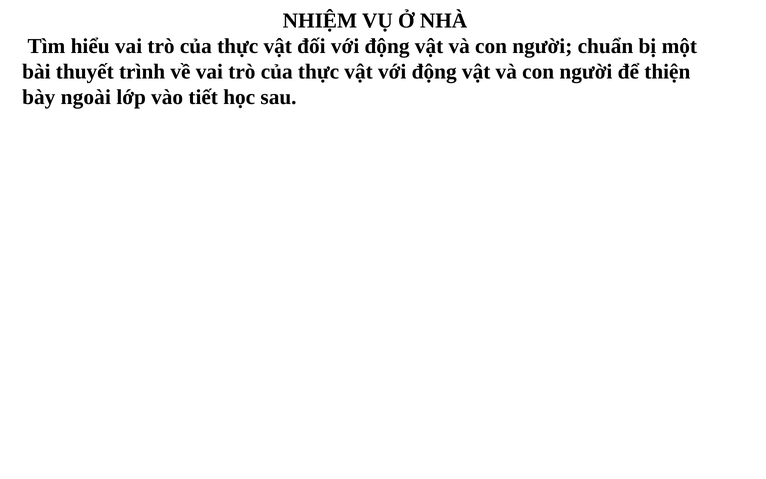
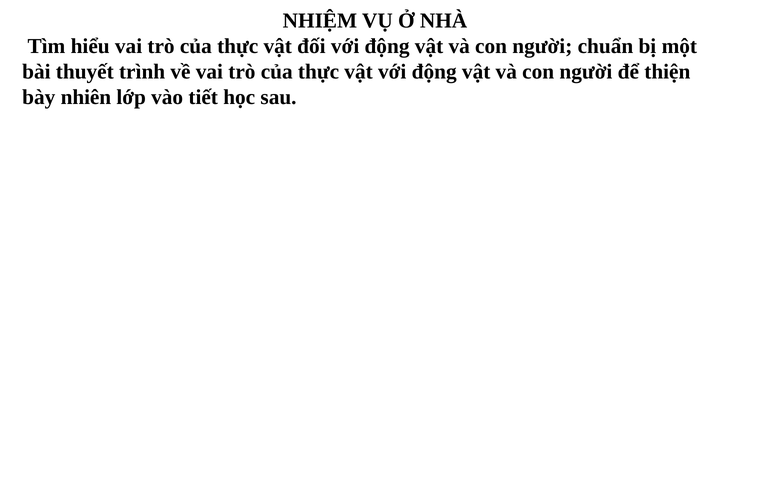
ngoài: ngoài -> nhiên
